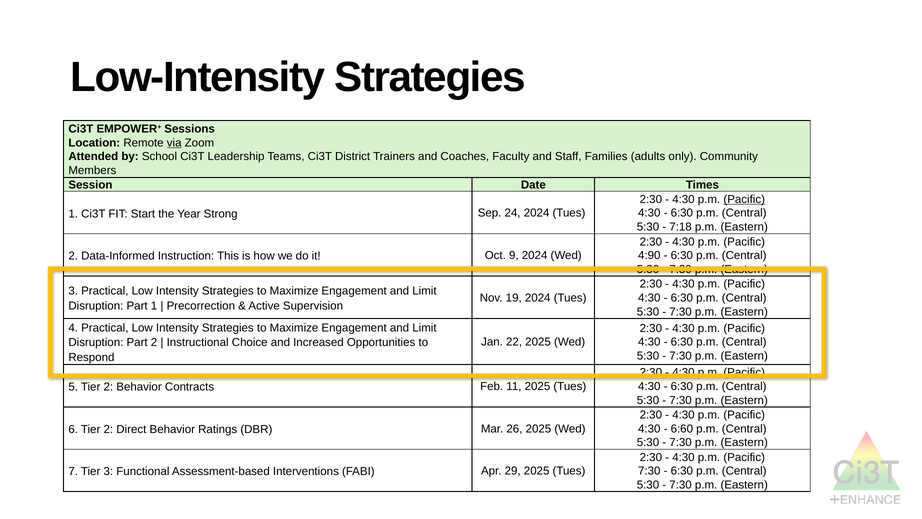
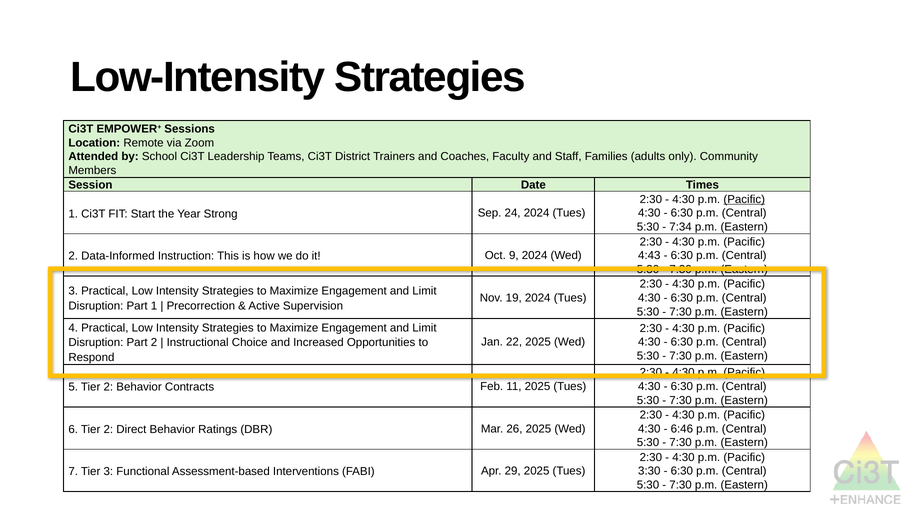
via underline: present -> none
7:18: 7:18 -> 7:34
4:90: 4:90 -> 4:43
6:60: 6:60 -> 6:46
7:30 at (649, 471): 7:30 -> 3:30
